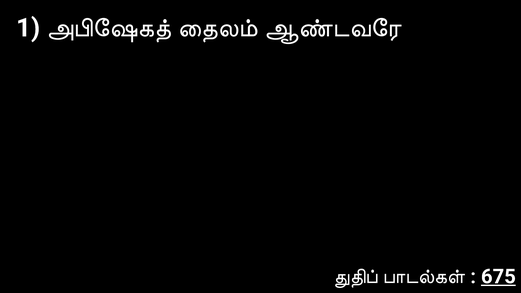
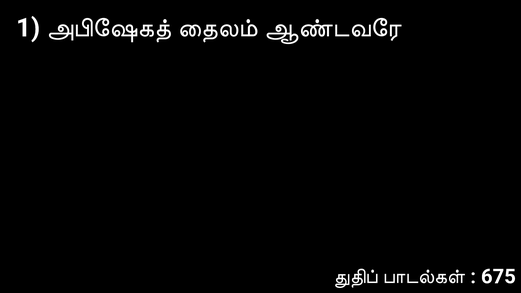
675 underline: present -> none
